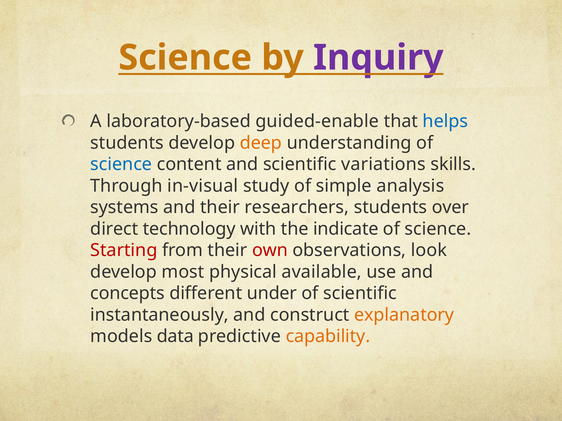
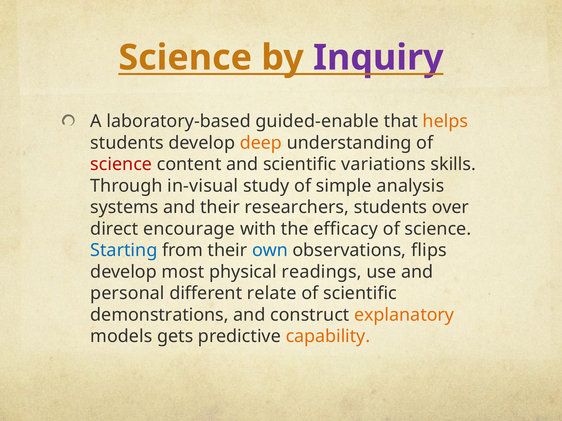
helps colour: blue -> orange
science at (121, 165) colour: blue -> red
technology: technology -> encourage
indicate: indicate -> efficacy
Starting colour: red -> blue
own colour: red -> blue
look: look -> flips
available: available -> readings
concepts: concepts -> personal
under: under -> relate
instantaneously: instantaneously -> demonstrations
data: data -> gets
